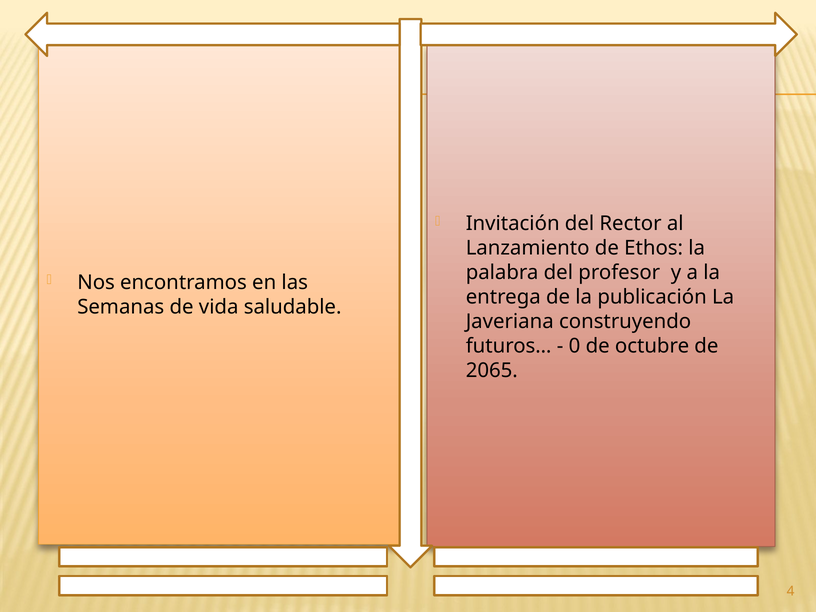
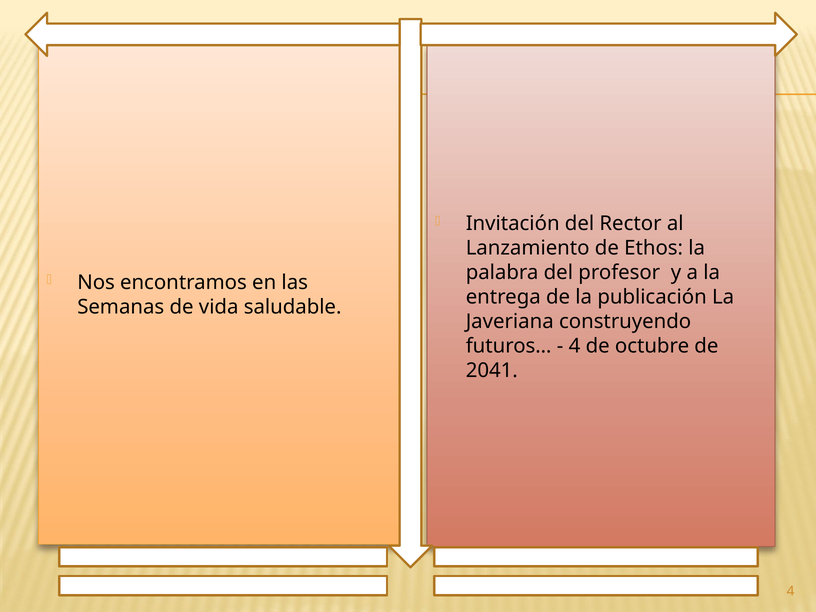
0 at (574, 346): 0 -> 4
2065: 2065 -> 2041
